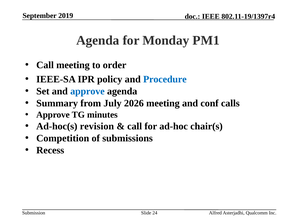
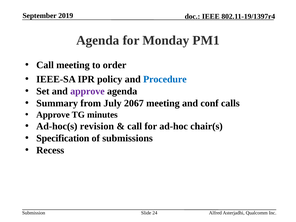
approve at (87, 91) colour: blue -> purple
2026: 2026 -> 2067
Competition: Competition -> Specification
